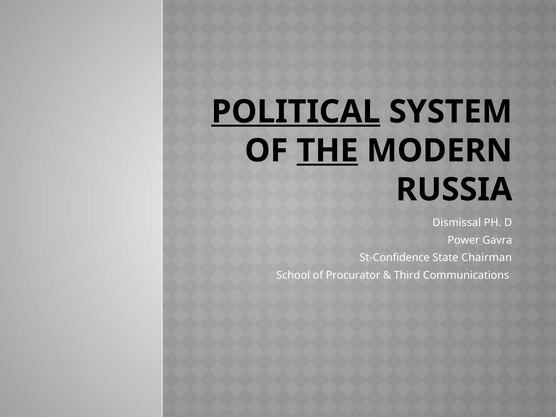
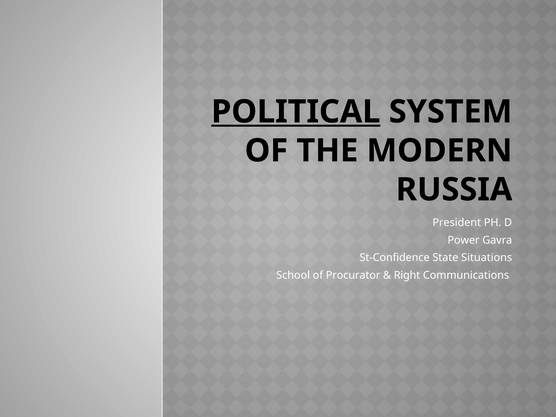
THE underline: present -> none
Dismissal: Dismissal -> President
Chairman: Chairman -> Situations
Third: Third -> Right
